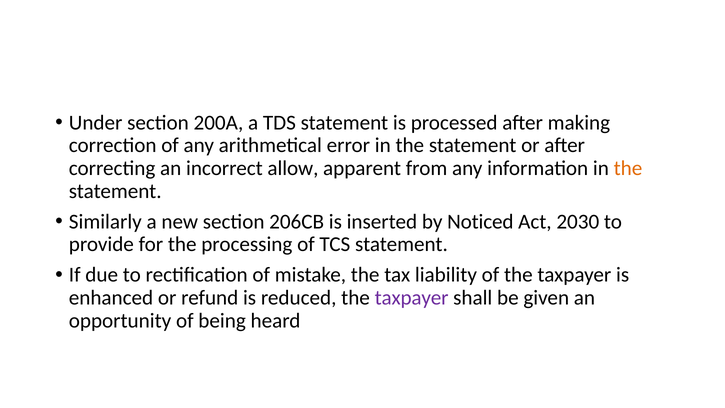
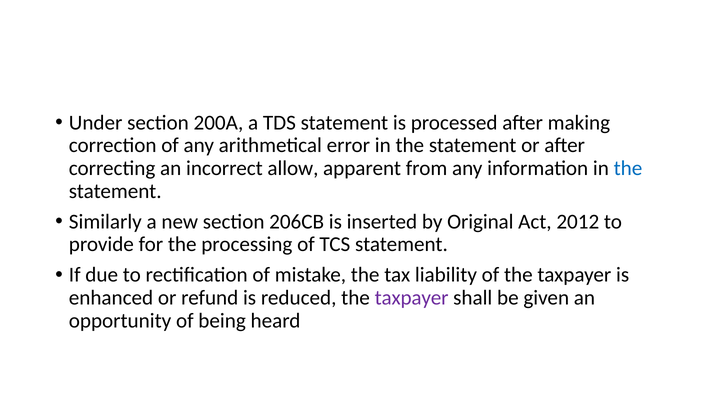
the at (628, 168) colour: orange -> blue
Noticed: Noticed -> Original
2030: 2030 -> 2012
